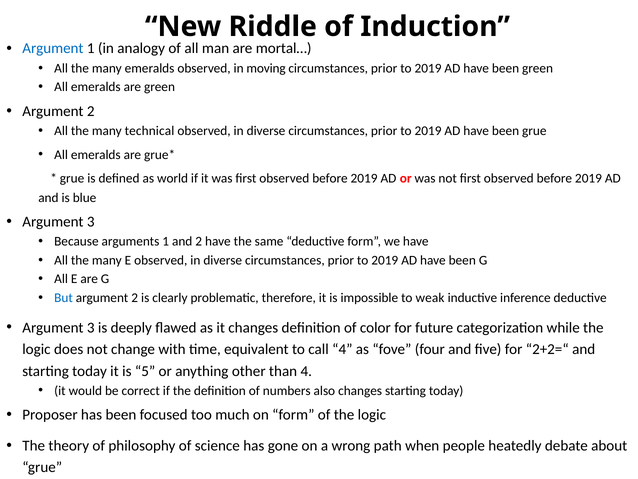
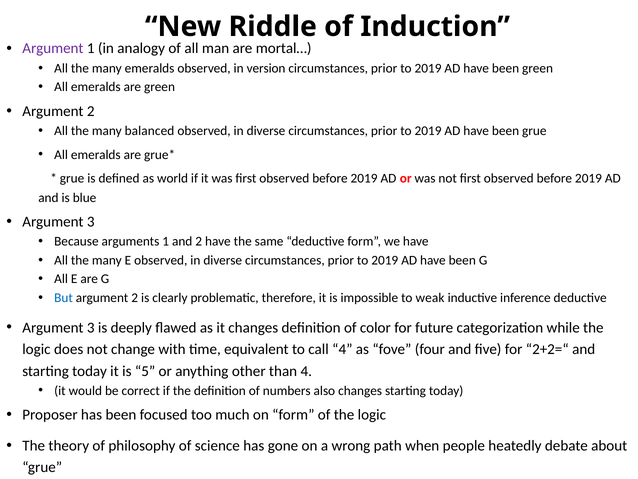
Argument at (53, 48) colour: blue -> purple
moving: moving -> version
technical: technical -> balanced
